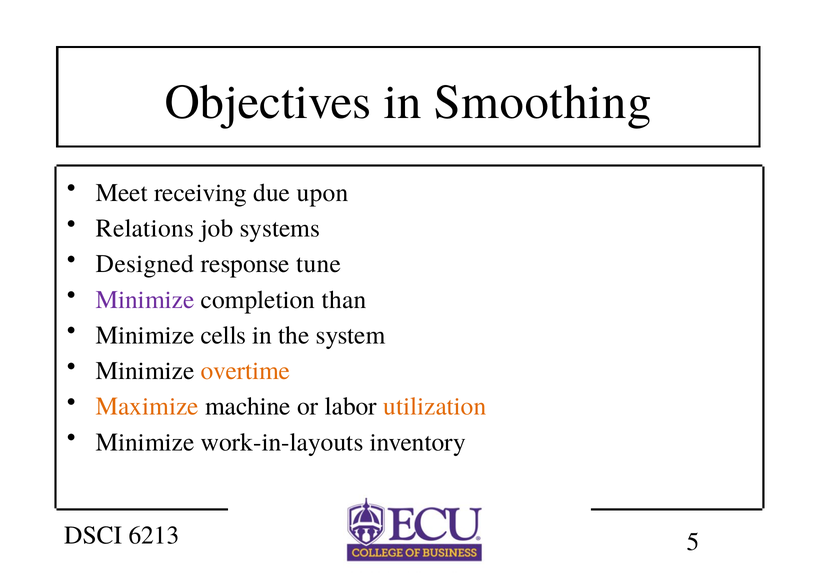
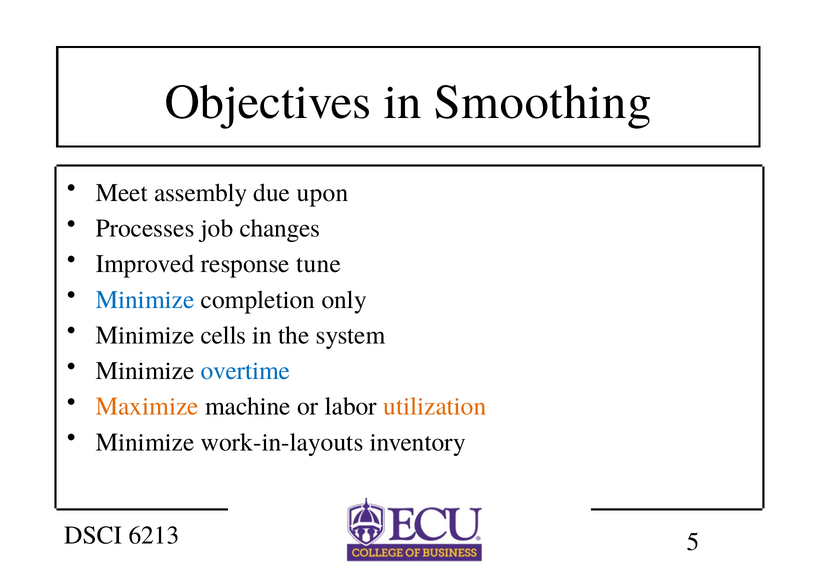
receiving: receiving -> assembly
Relations: Relations -> Processes
systems: systems -> changes
Designed: Designed -> Improved
Minimize at (145, 299) colour: purple -> blue
than: than -> only
overtime colour: orange -> blue
